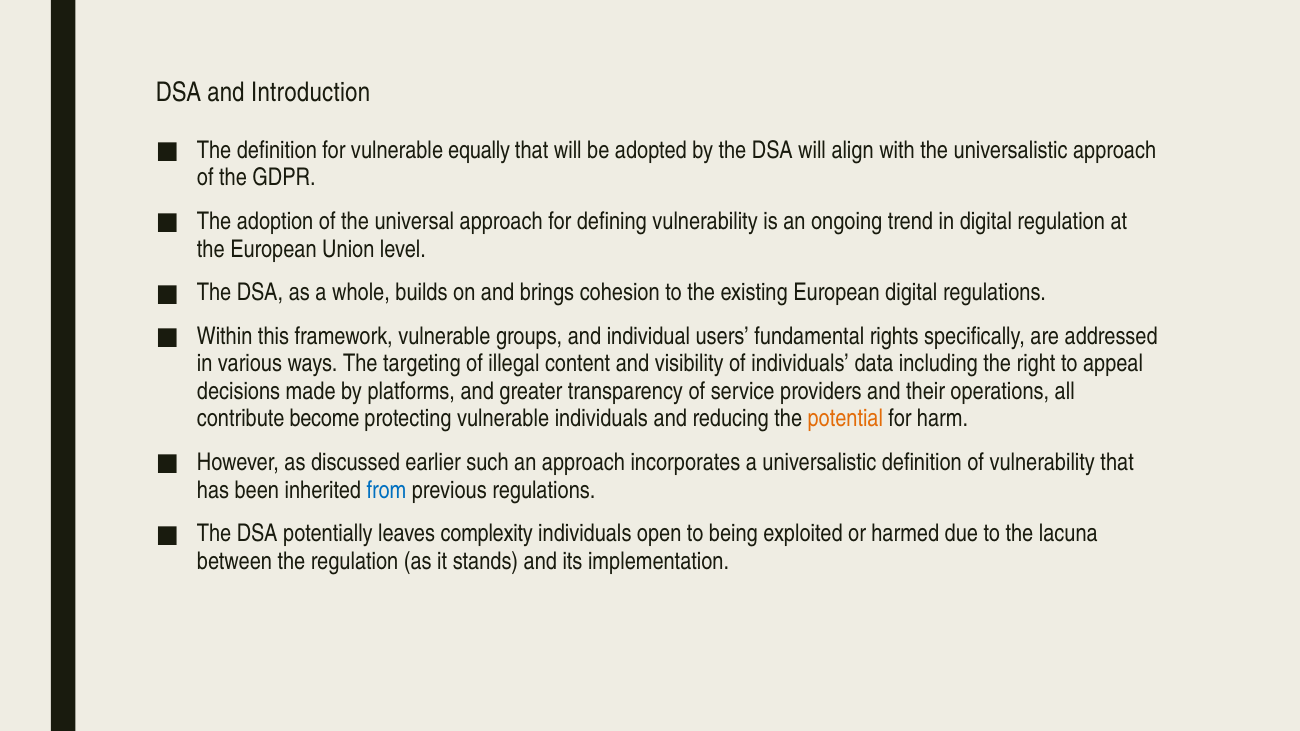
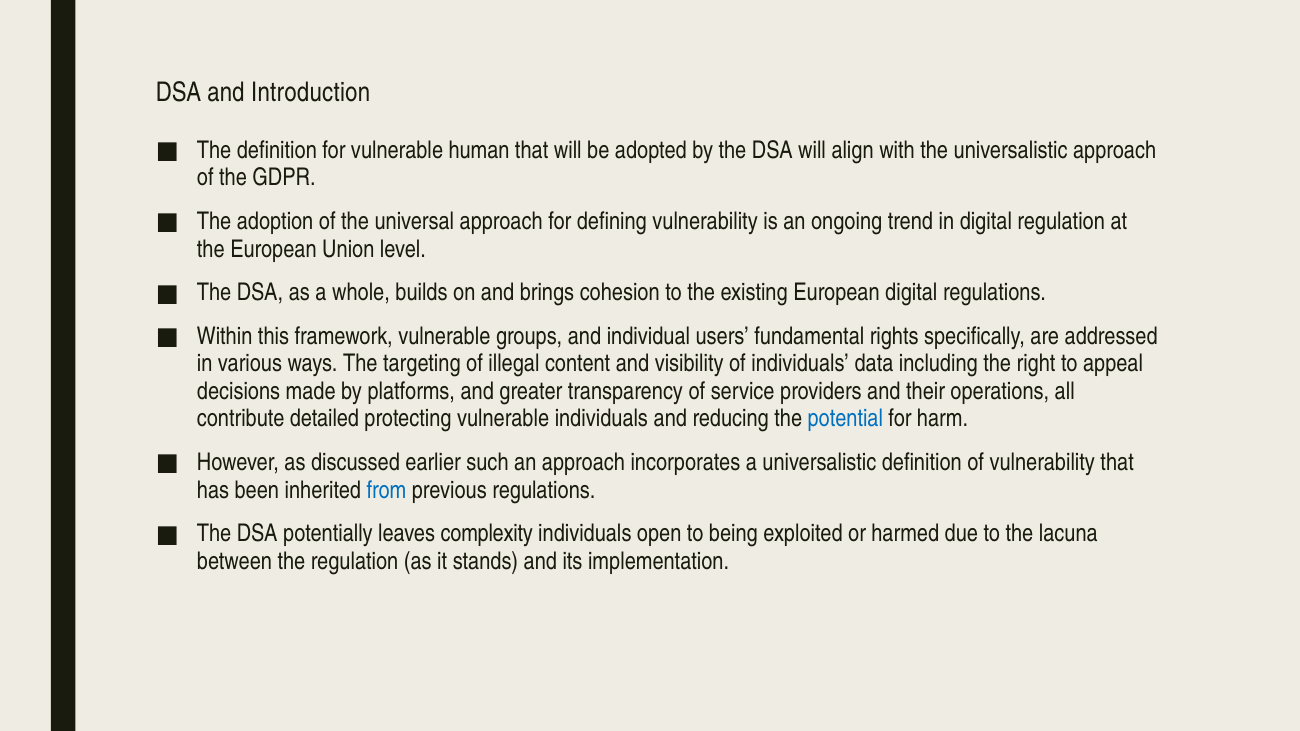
equally: equally -> human
become: become -> detailed
potential colour: orange -> blue
